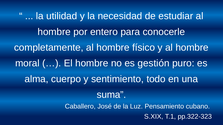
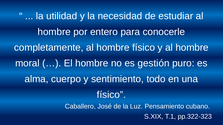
suma at (111, 95): suma -> físico
